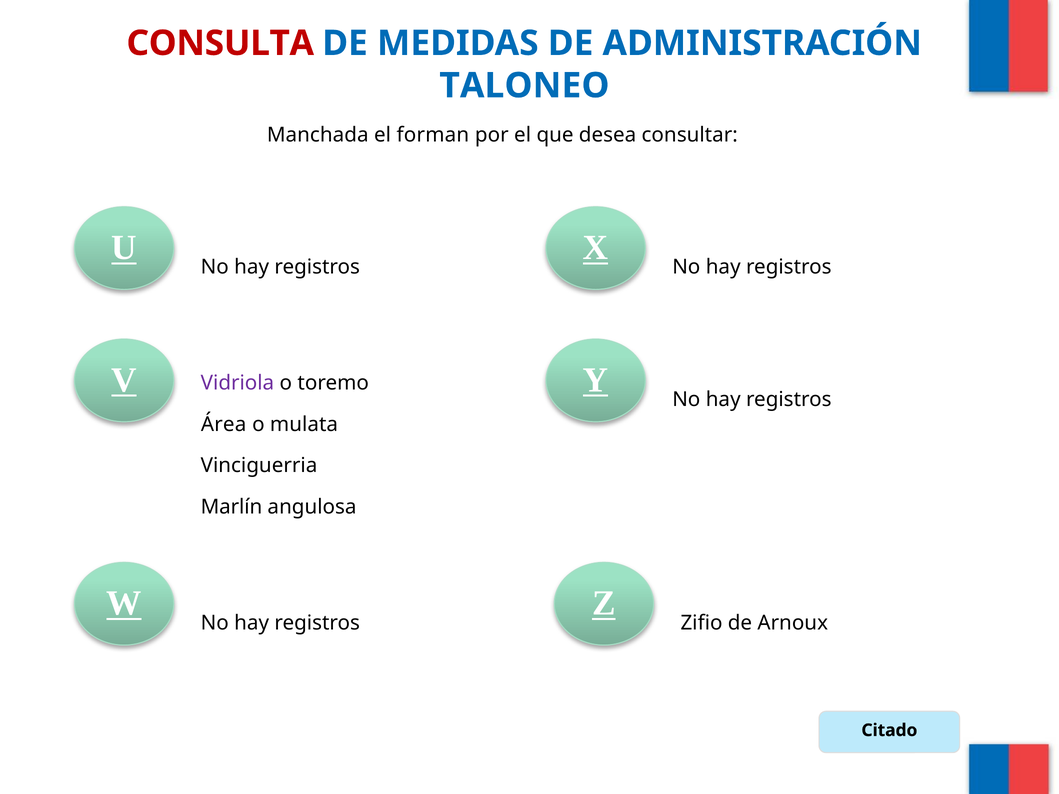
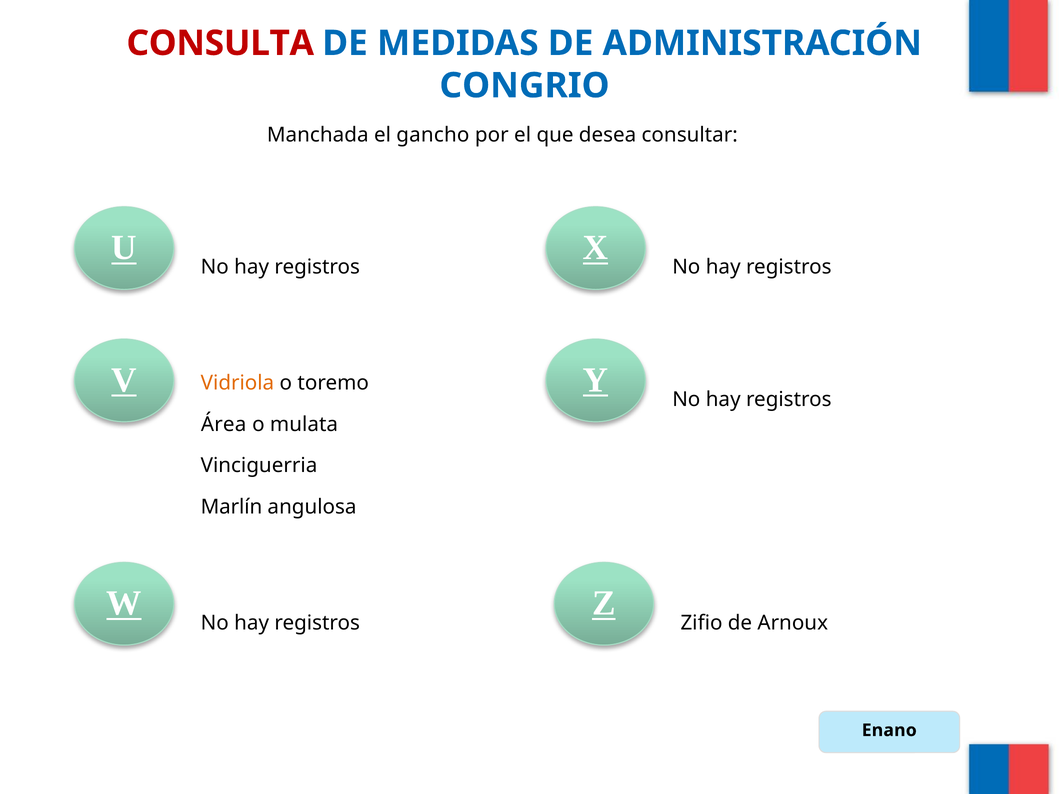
TALONEO: TALONEO -> CONGRIO
forman: forman -> gancho
Vidriola colour: purple -> orange
Citado: Citado -> Enano
